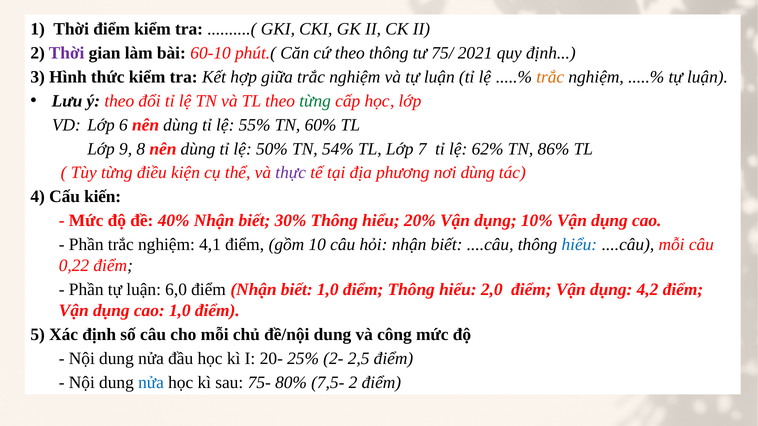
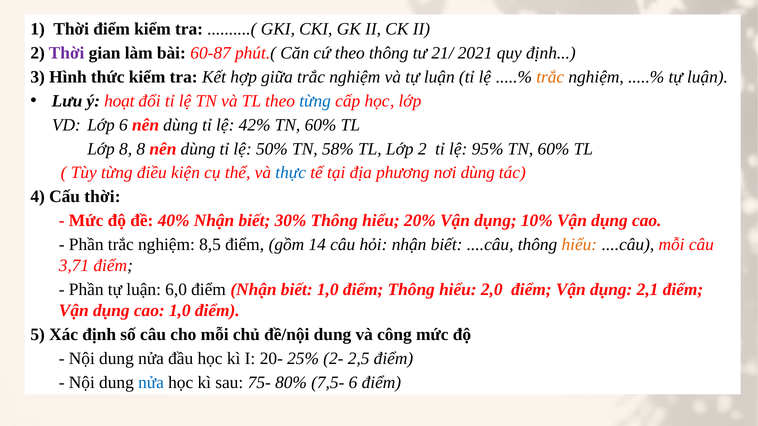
60-10: 60-10 -> 60-87
75/: 75/ -> 21/
ý theo: theo -> hoạt
từng at (315, 101) colour: green -> blue
55%: 55% -> 42%
Lớp 9: 9 -> 8
54%: 54% -> 58%
Lớp 7: 7 -> 2
62%: 62% -> 95%
86% at (553, 149): 86% -> 60%
thực colour: purple -> blue
Cấu kiến: kiến -> thời
4,1: 4,1 -> 8,5
10: 10 -> 14
hiểu at (579, 245) colour: blue -> orange
0,22: 0,22 -> 3,71
4,2: 4,2 -> 2,1
7,5- 2: 2 -> 6
